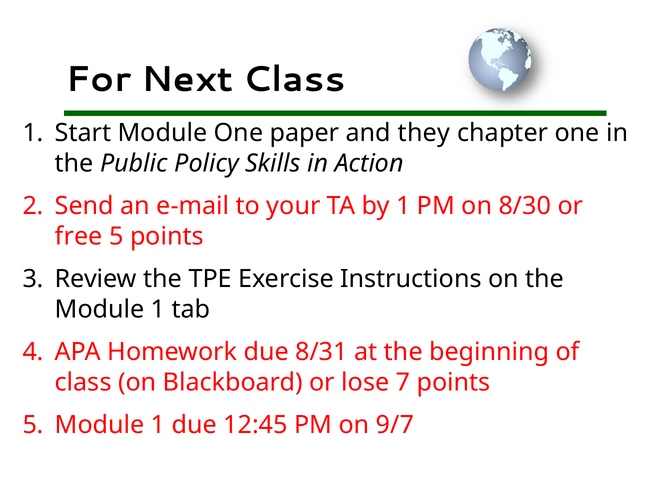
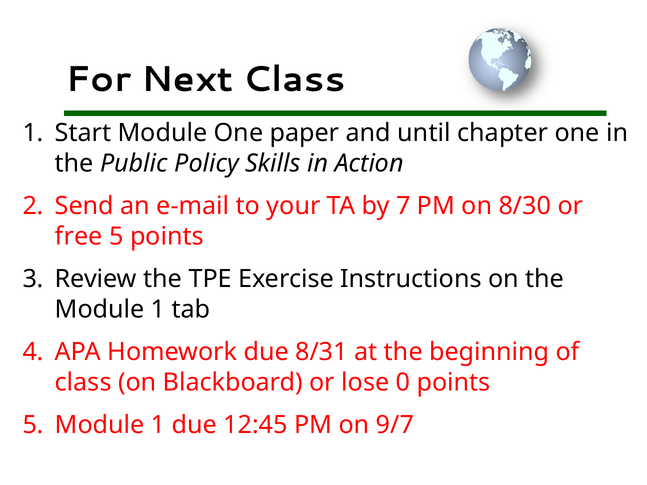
they: they -> until
by 1: 1 -> 7
7: 7 -> 0
